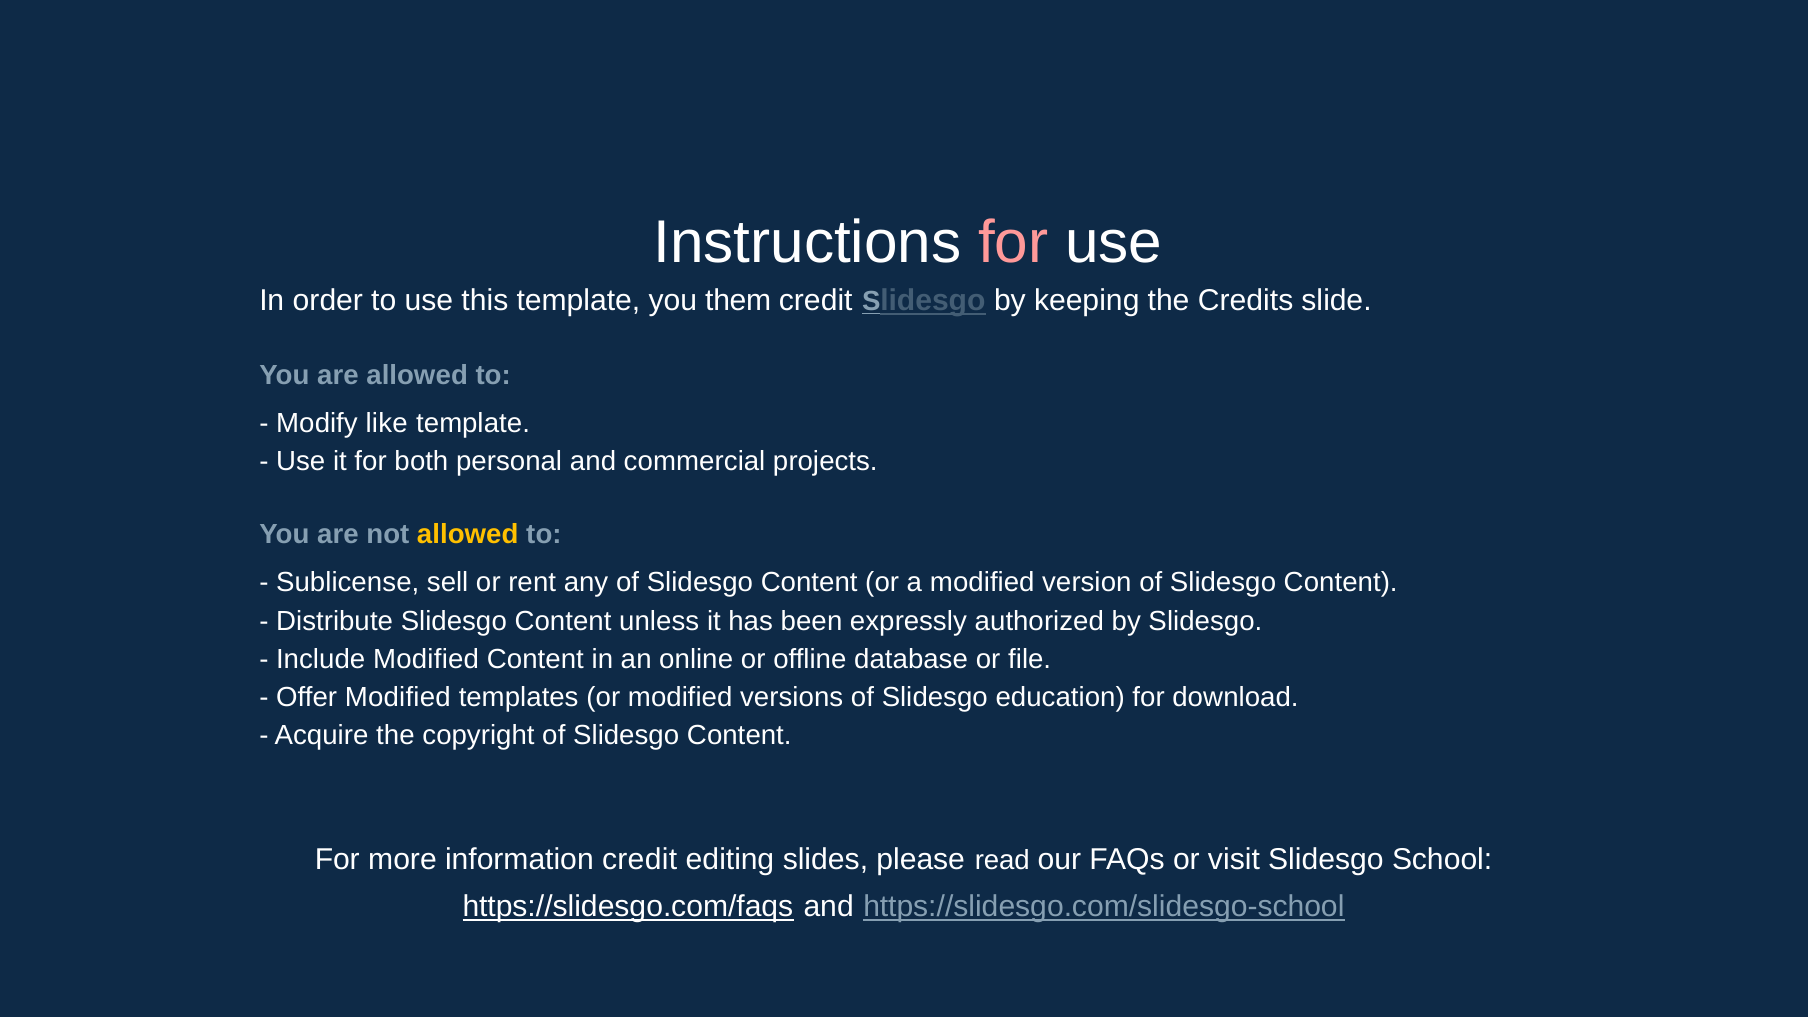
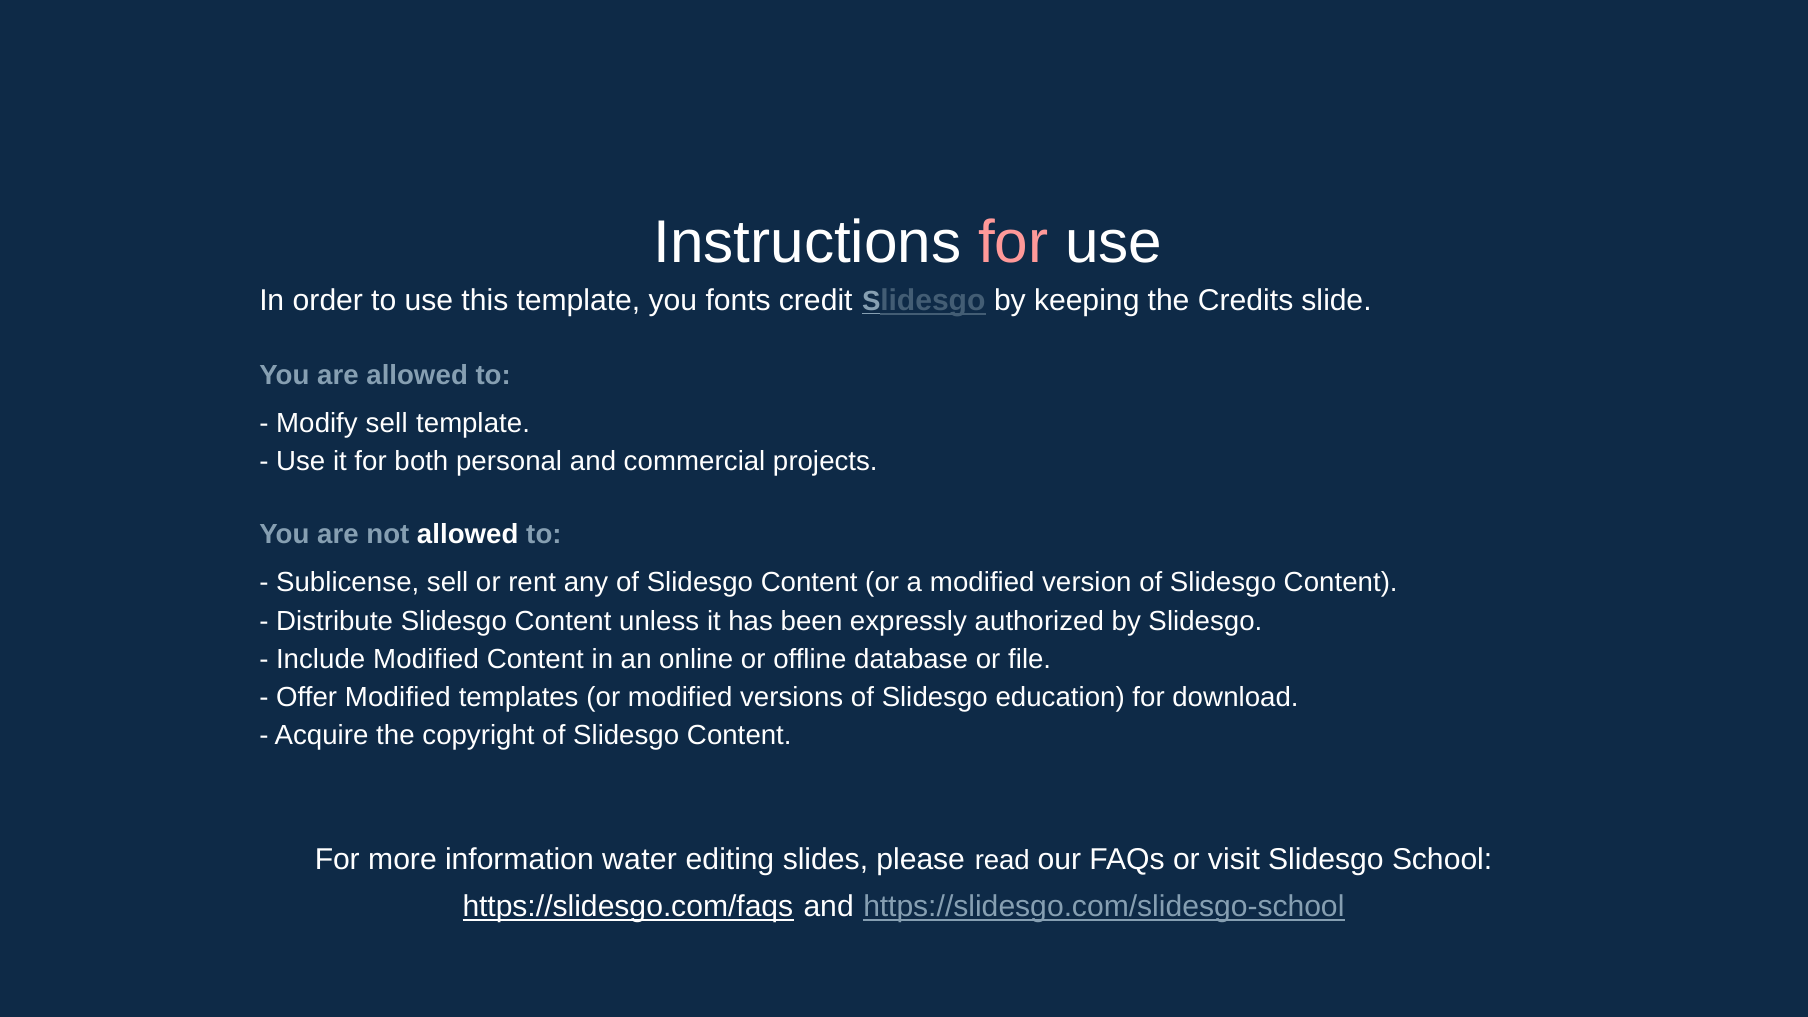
them: them -> fonts
Modify like: like -> sell
allowed at (468, 535) colour: yellow -> white
information credit: credit -> water
